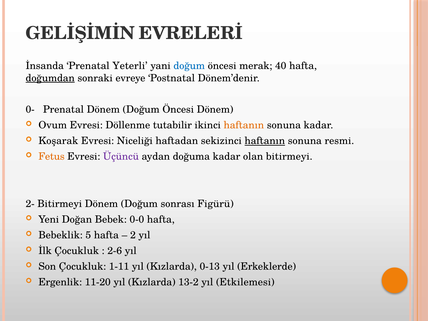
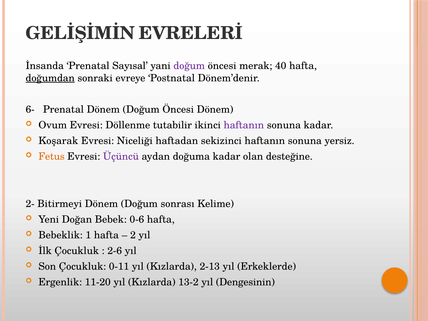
Yeterli: Yeterli -> Sayısal
doğum at (189, 66) colour: blue -> purple
0-: 0- -> 6-
haftanın at (244, 125) colour: orange -> purple
haftanın at (265, 141) underline: present -> none
resmi: resmi -> yersiz
olan bitirmeyi: bitirmeyi -> desteğine
Figürü: Figürü -> Kelime
0-0: 0-0 -> 0-6
5: 5 -> 1
1-11: 1-11 -> 0-11
0-13: 0-13 -> 2-13
Etkilemesi: Etkilemesi -> Dengesinin
